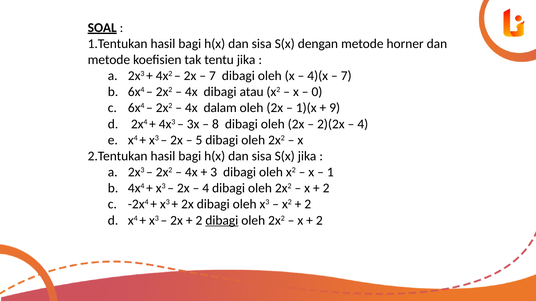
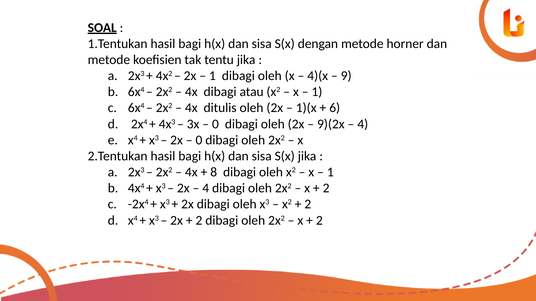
7 at (212, 76): 7 -> 1
7 at (346, 76): 7 -> 9
0 at (317, 92): 0 -> 1
dalam: dalam -> ditulis
9: 9 -> 6
8 at (215, 124): 8 -> 0
2)(2x: 2)(2x -> 9)(2x
5 at (199, 140): 5 -> 0
3: 3 -> 8
dibagi at (222, 221) underline: present -> none
